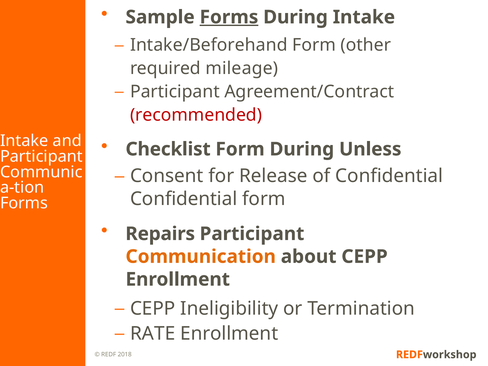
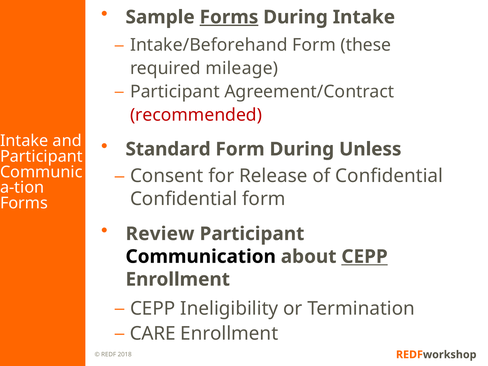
other: other -> these
Checklist: Checklist -> Standard
Repairs: Repairs -> Review
Communication colour: orange -> black
CEPP at (365, 257) underline: none -> present
RATE: RATE -> CARE
